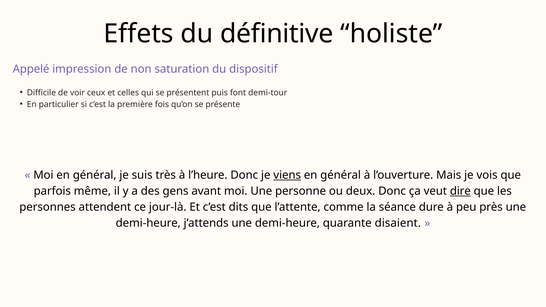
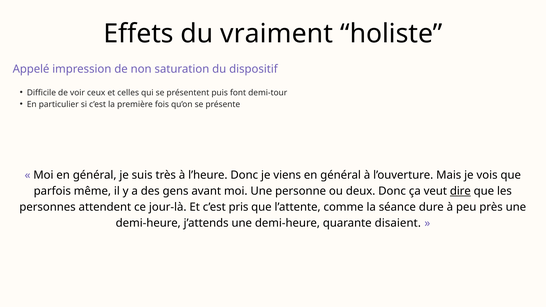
définitive: définitive -> vraiment
viens underline: present -> none
dits: dits -> pris
